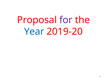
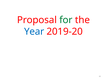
for colour: purple -> green
